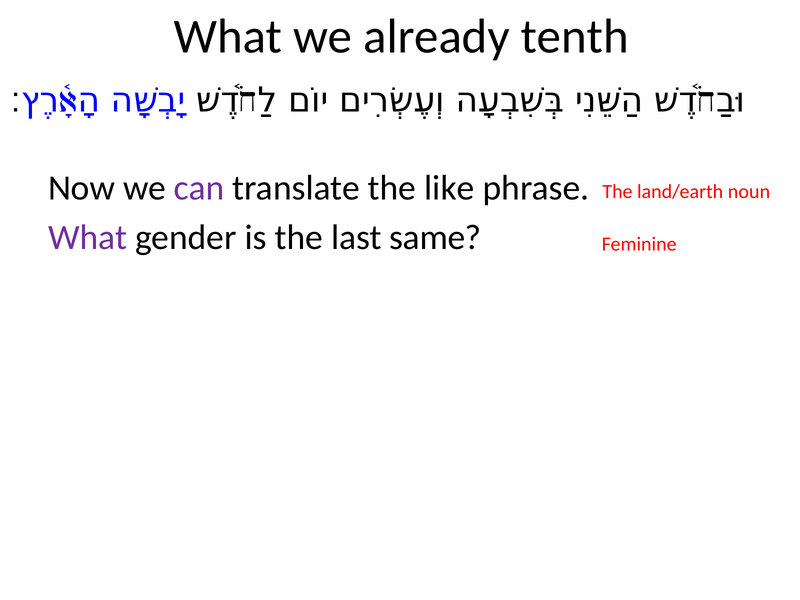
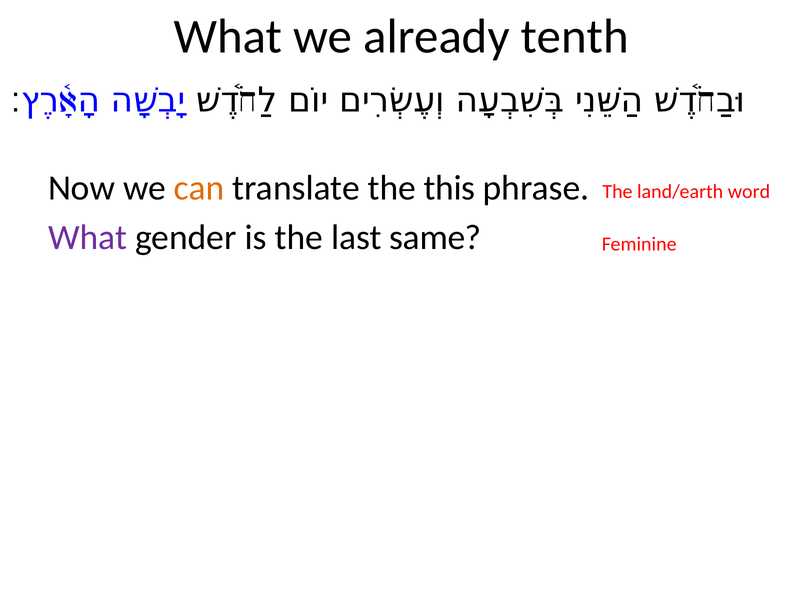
can colour: purple -> orange
like: like -> this
noun: noun -> word
